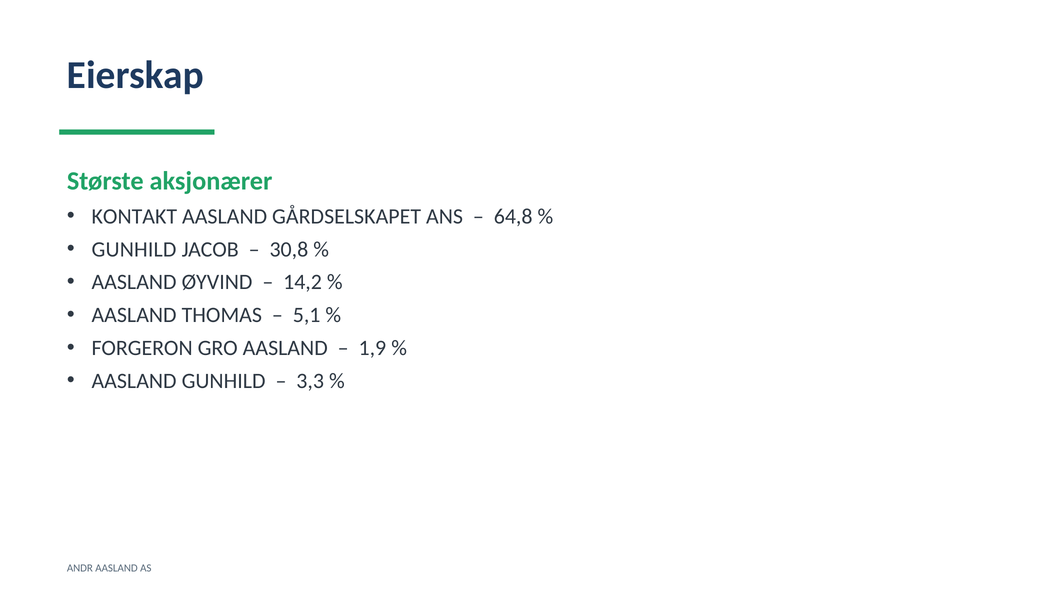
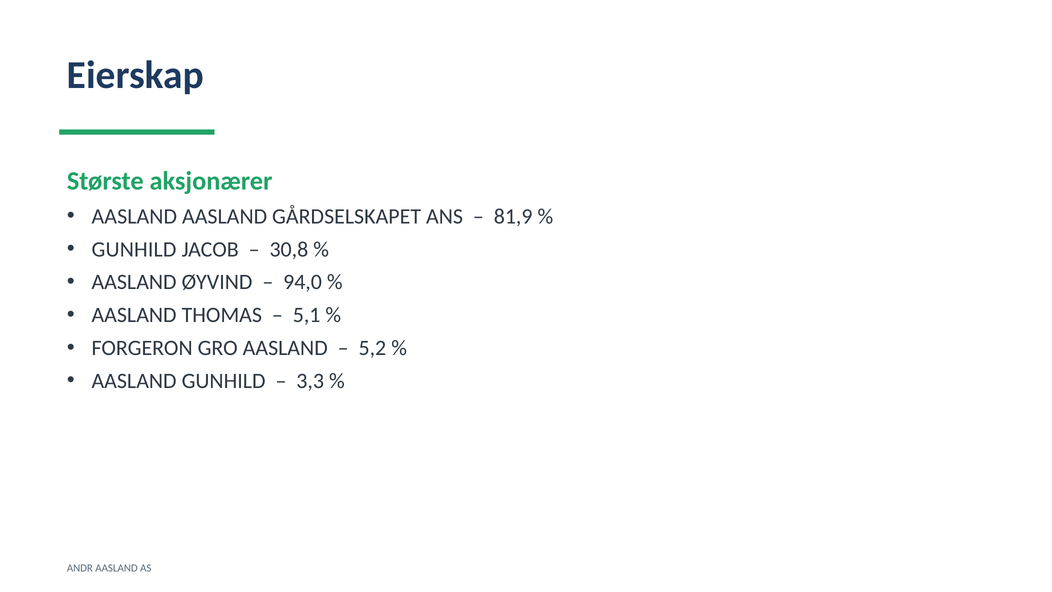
KONTAKT at (134, 216): KONTAKT -> AASLAND
64,8: 64,8 -> 81,9
14,2: 14,2 -> 94,0
1,9: 1,9 -> 5,2
